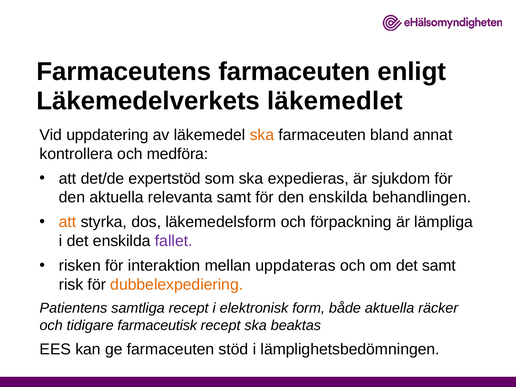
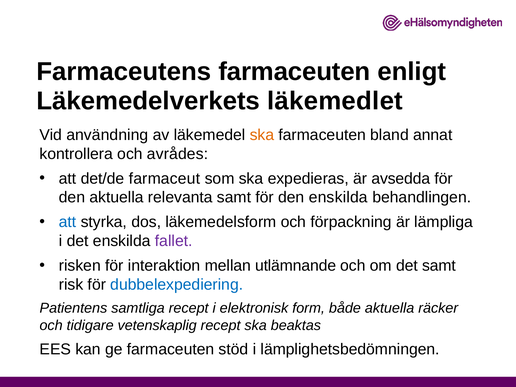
uppdatering: uppdatering -> användning
medföra: medföra -> avrådes
expertstöd: expertstöd -> farmaceut
sjukdom: sjukdom -> avsedda
att at (68, 222) colour: orange -> blue
uppdateras: uppdateras -> utlämnande
dubbelexpediering colour: orange -> blue
farmaceutisk: farmaceutisk -> vetenskaplig
